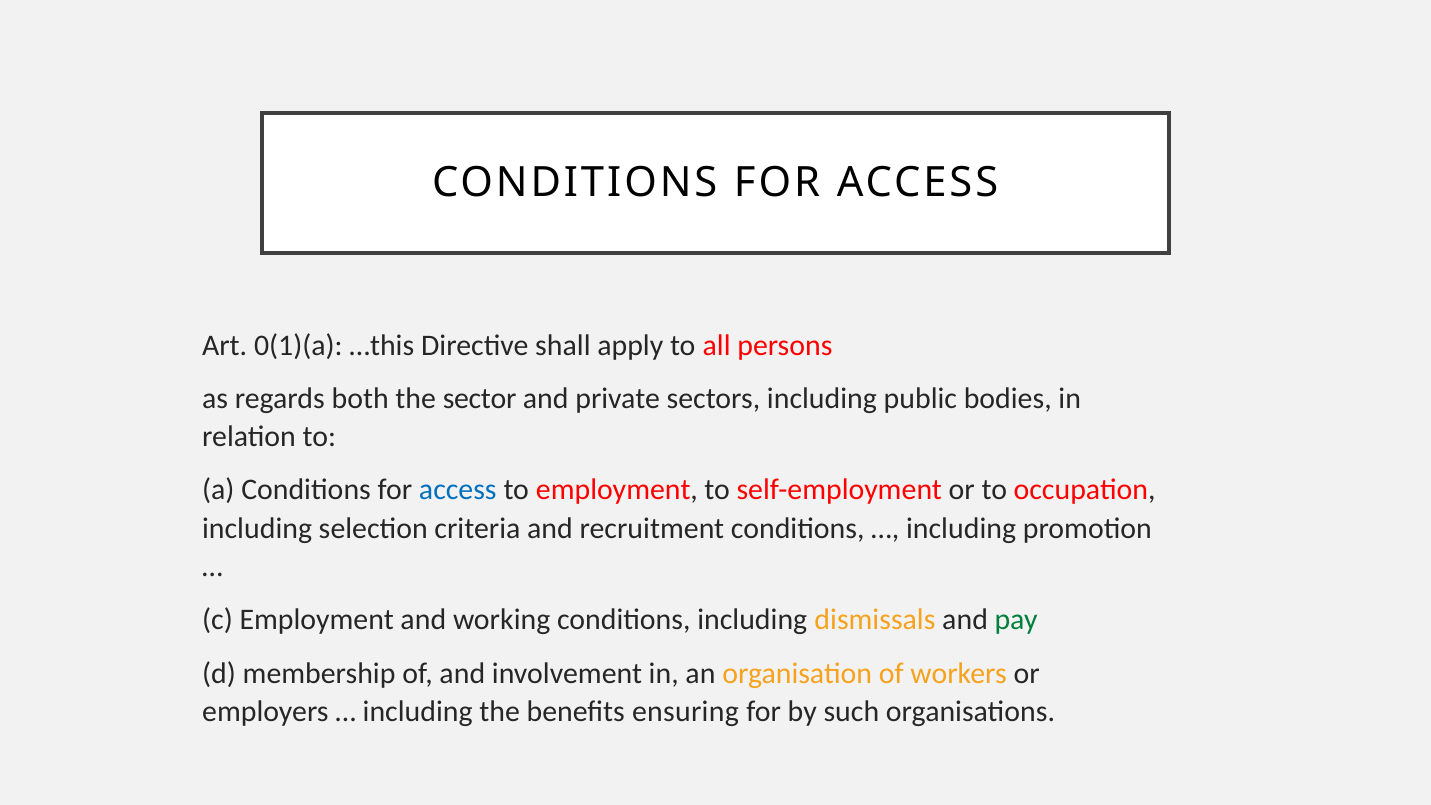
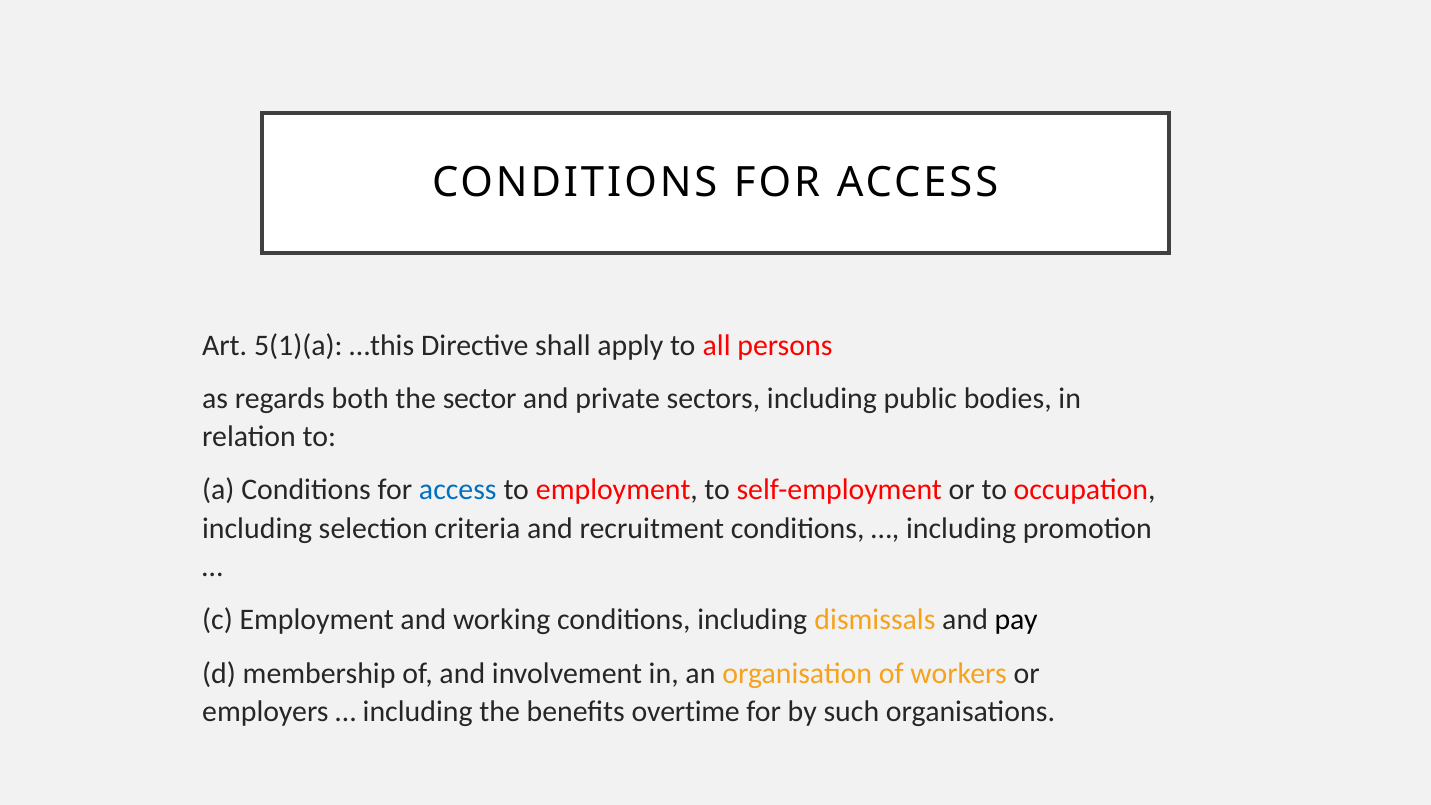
0(1)(a: 0(1)(a -> 5(1)(a
pay colour: green -> black
ensuring: ensuring -> overtime
